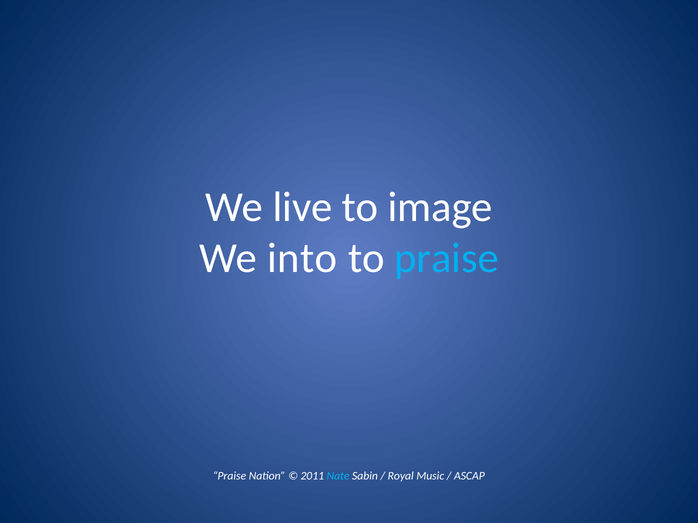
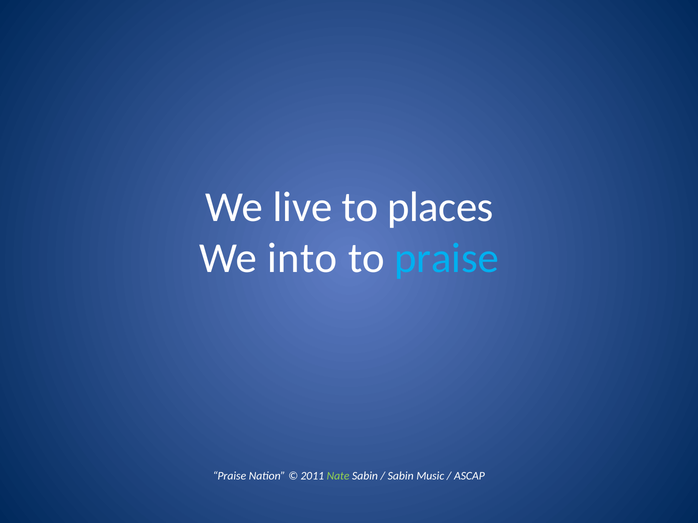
image: image -> places
Nate colour: light blue -> light green
Royal at (401, 477): Royal -> Sabin
